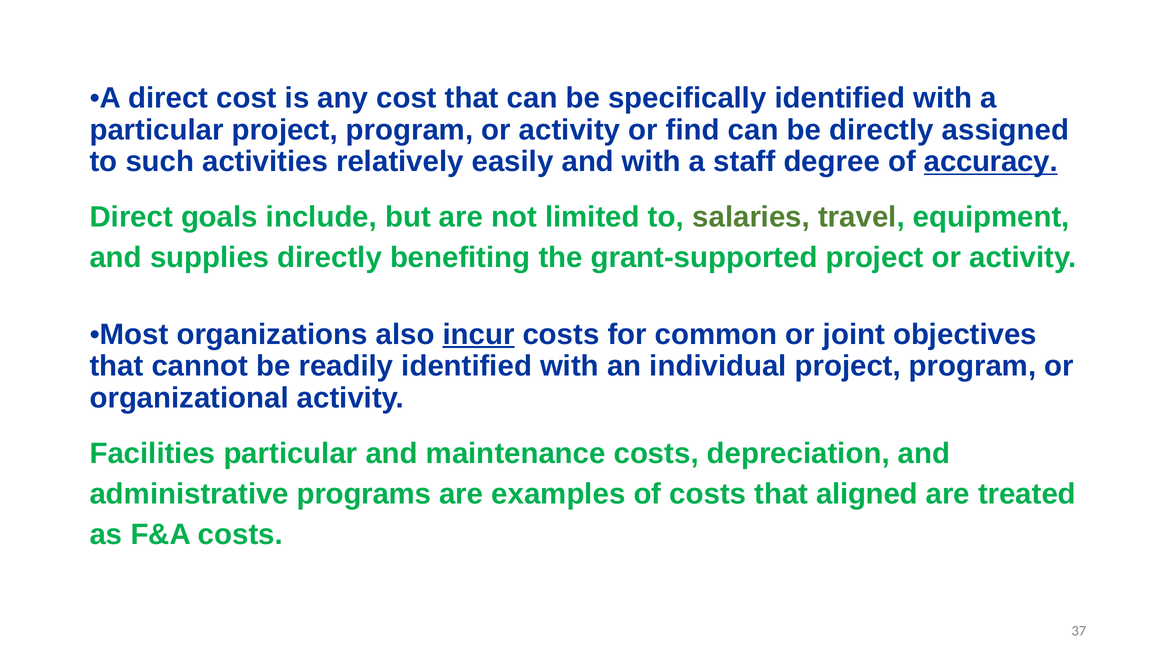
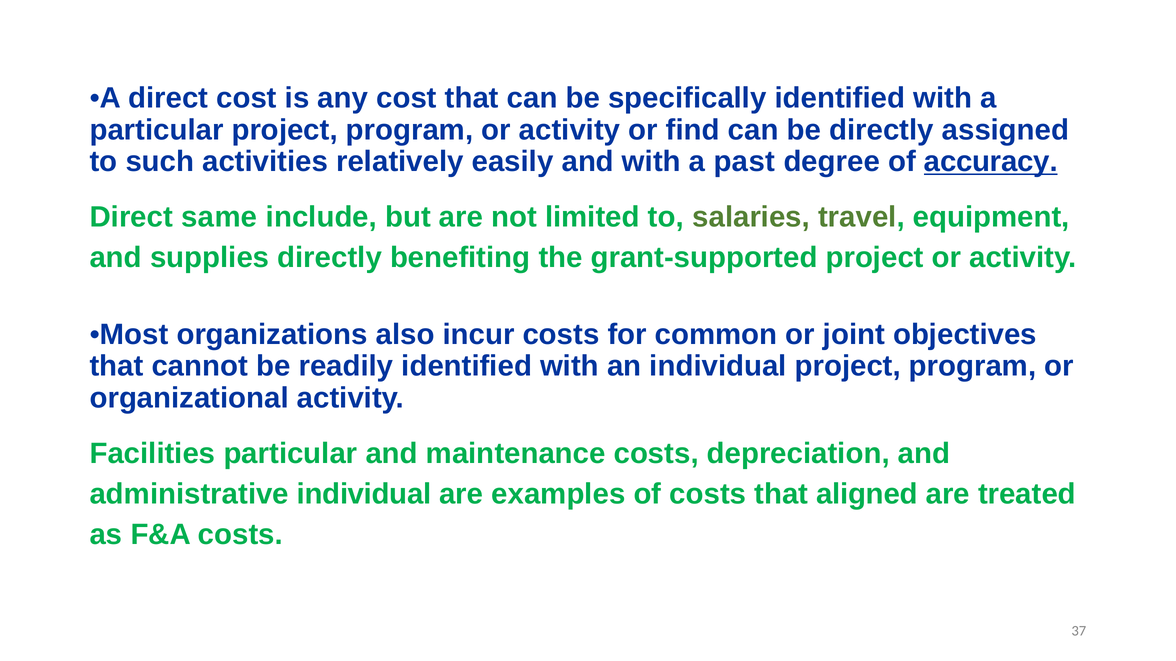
staff: staff -> past
goals: goals -> same
incur underline: present -> none
administrative programs: programs -> individual
